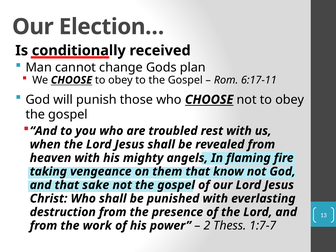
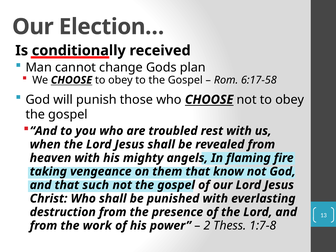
6:17-11: 6:17-11 -> 6:17-58
sake: sake -> such
1:7-7: 1:7-7 -> 1:7-8
